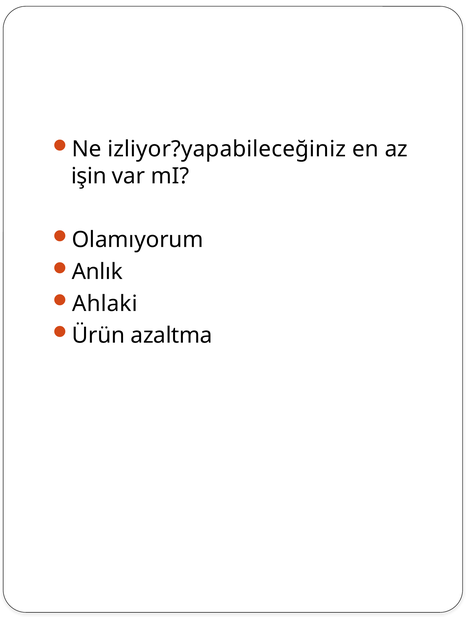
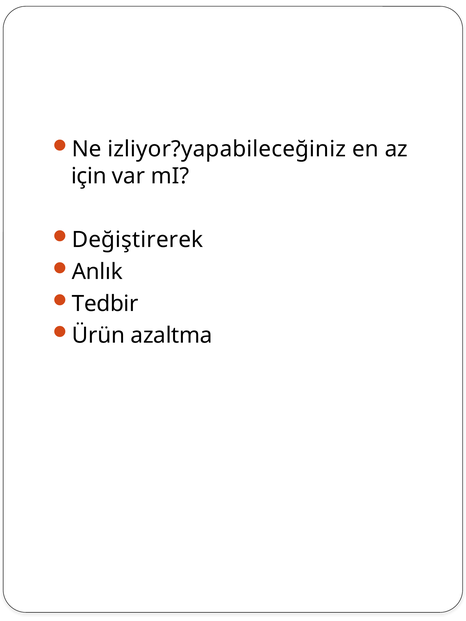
işin: işin -> için
Olamıyorum: Olamıyorum -> Değiştirerek
Ahlaki: Ahlaki -> Tedbir
